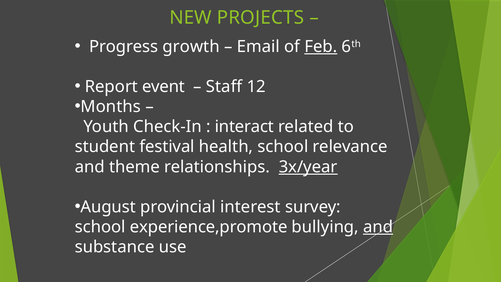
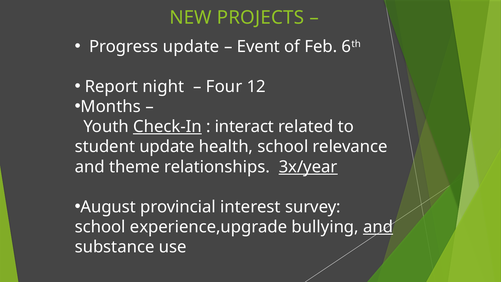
Progress growth: growth -> update
Email: Email -> Event
Feb underline: present -> none
event: event -> night
Staff: Staff -> Four
Check-In underline: none -> present
student festival: festival -> update
experience,promote: experience,promote -> experience,upgrade
